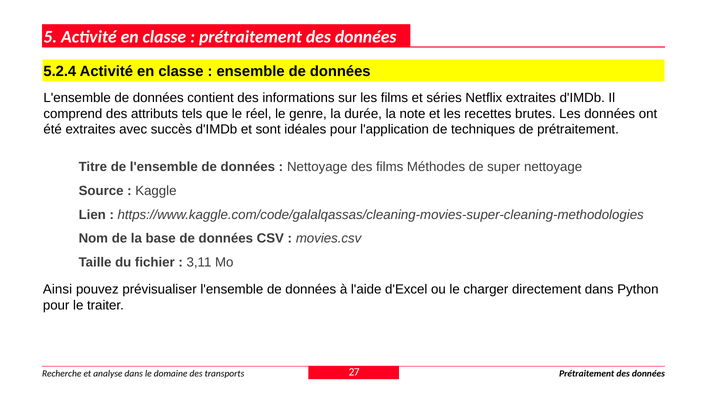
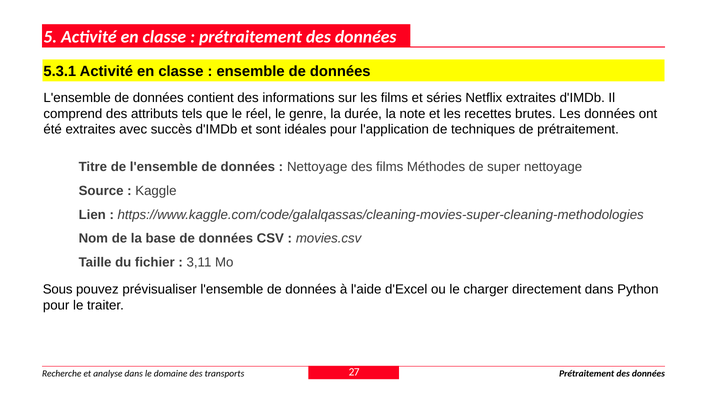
5.2.4: 5.2.4 -> 5.3.1
Ainsi: Ainsi -> Sous
